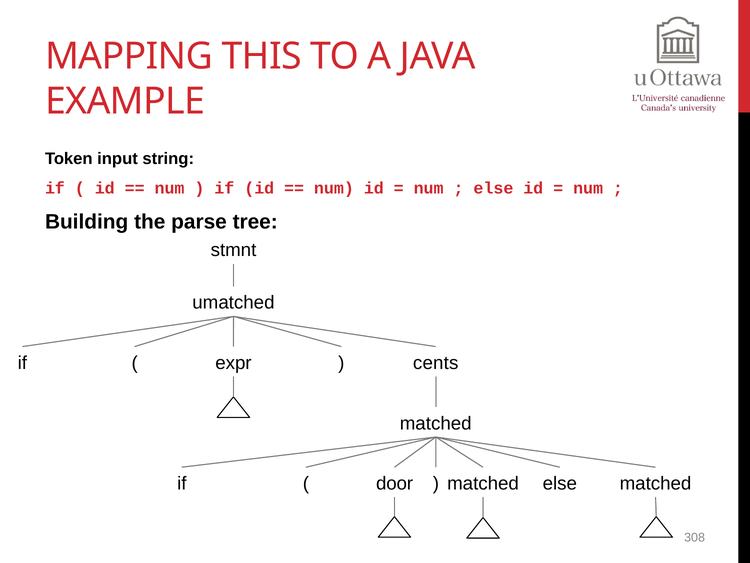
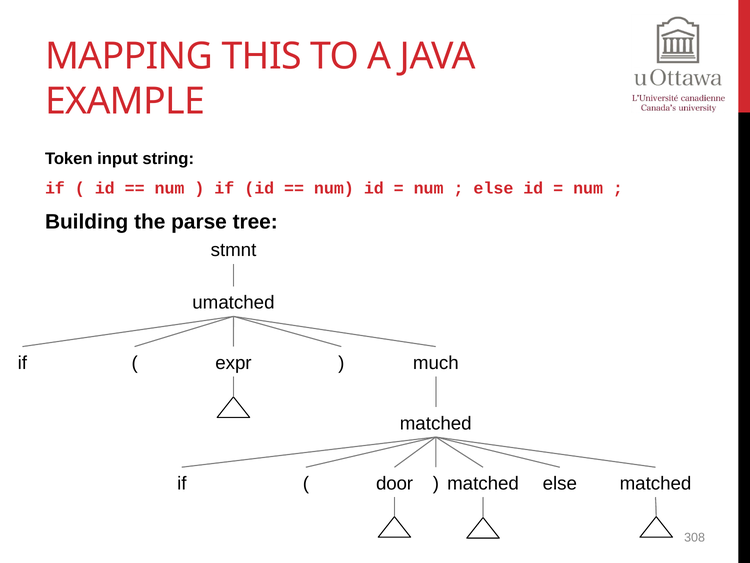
cents: cents -> much
